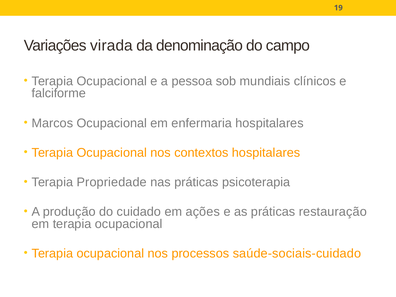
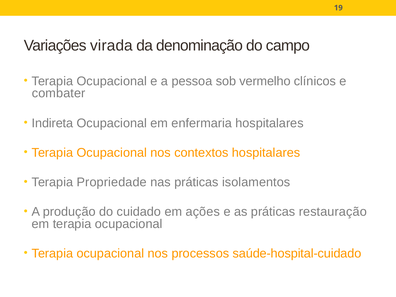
mundiais: mundiais -> vermelho
falciforme: falciforme -> combater
Marcos: Marcos -> Indireta
psicoterapia: psicoterapia -> isolamentos
saúde-sociais-cuidado: saúde-sociais-cuidado -> saúde-hospital-cuidado
